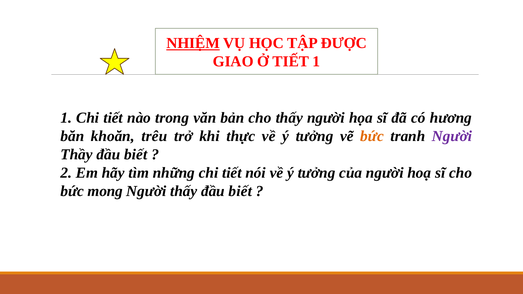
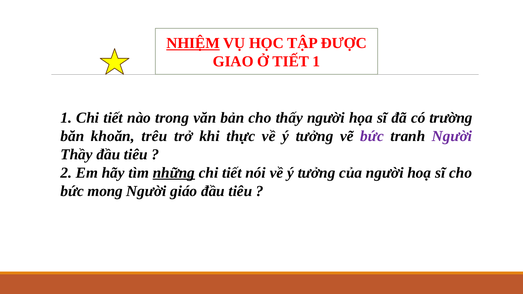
hương: hương -> trường
bức at (372, 136) colour: orange -> purple
Thầy đầu biết: biết -> tiêu
những underline: none -> present
Người thấy: thấy -> giáo
biết at (240, 191): biết -> tiêu
